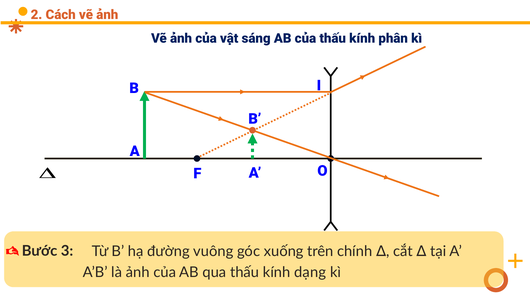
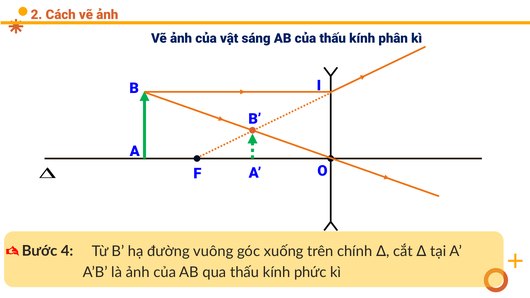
3: 3 -> 4
dạng: dạng -> phức
